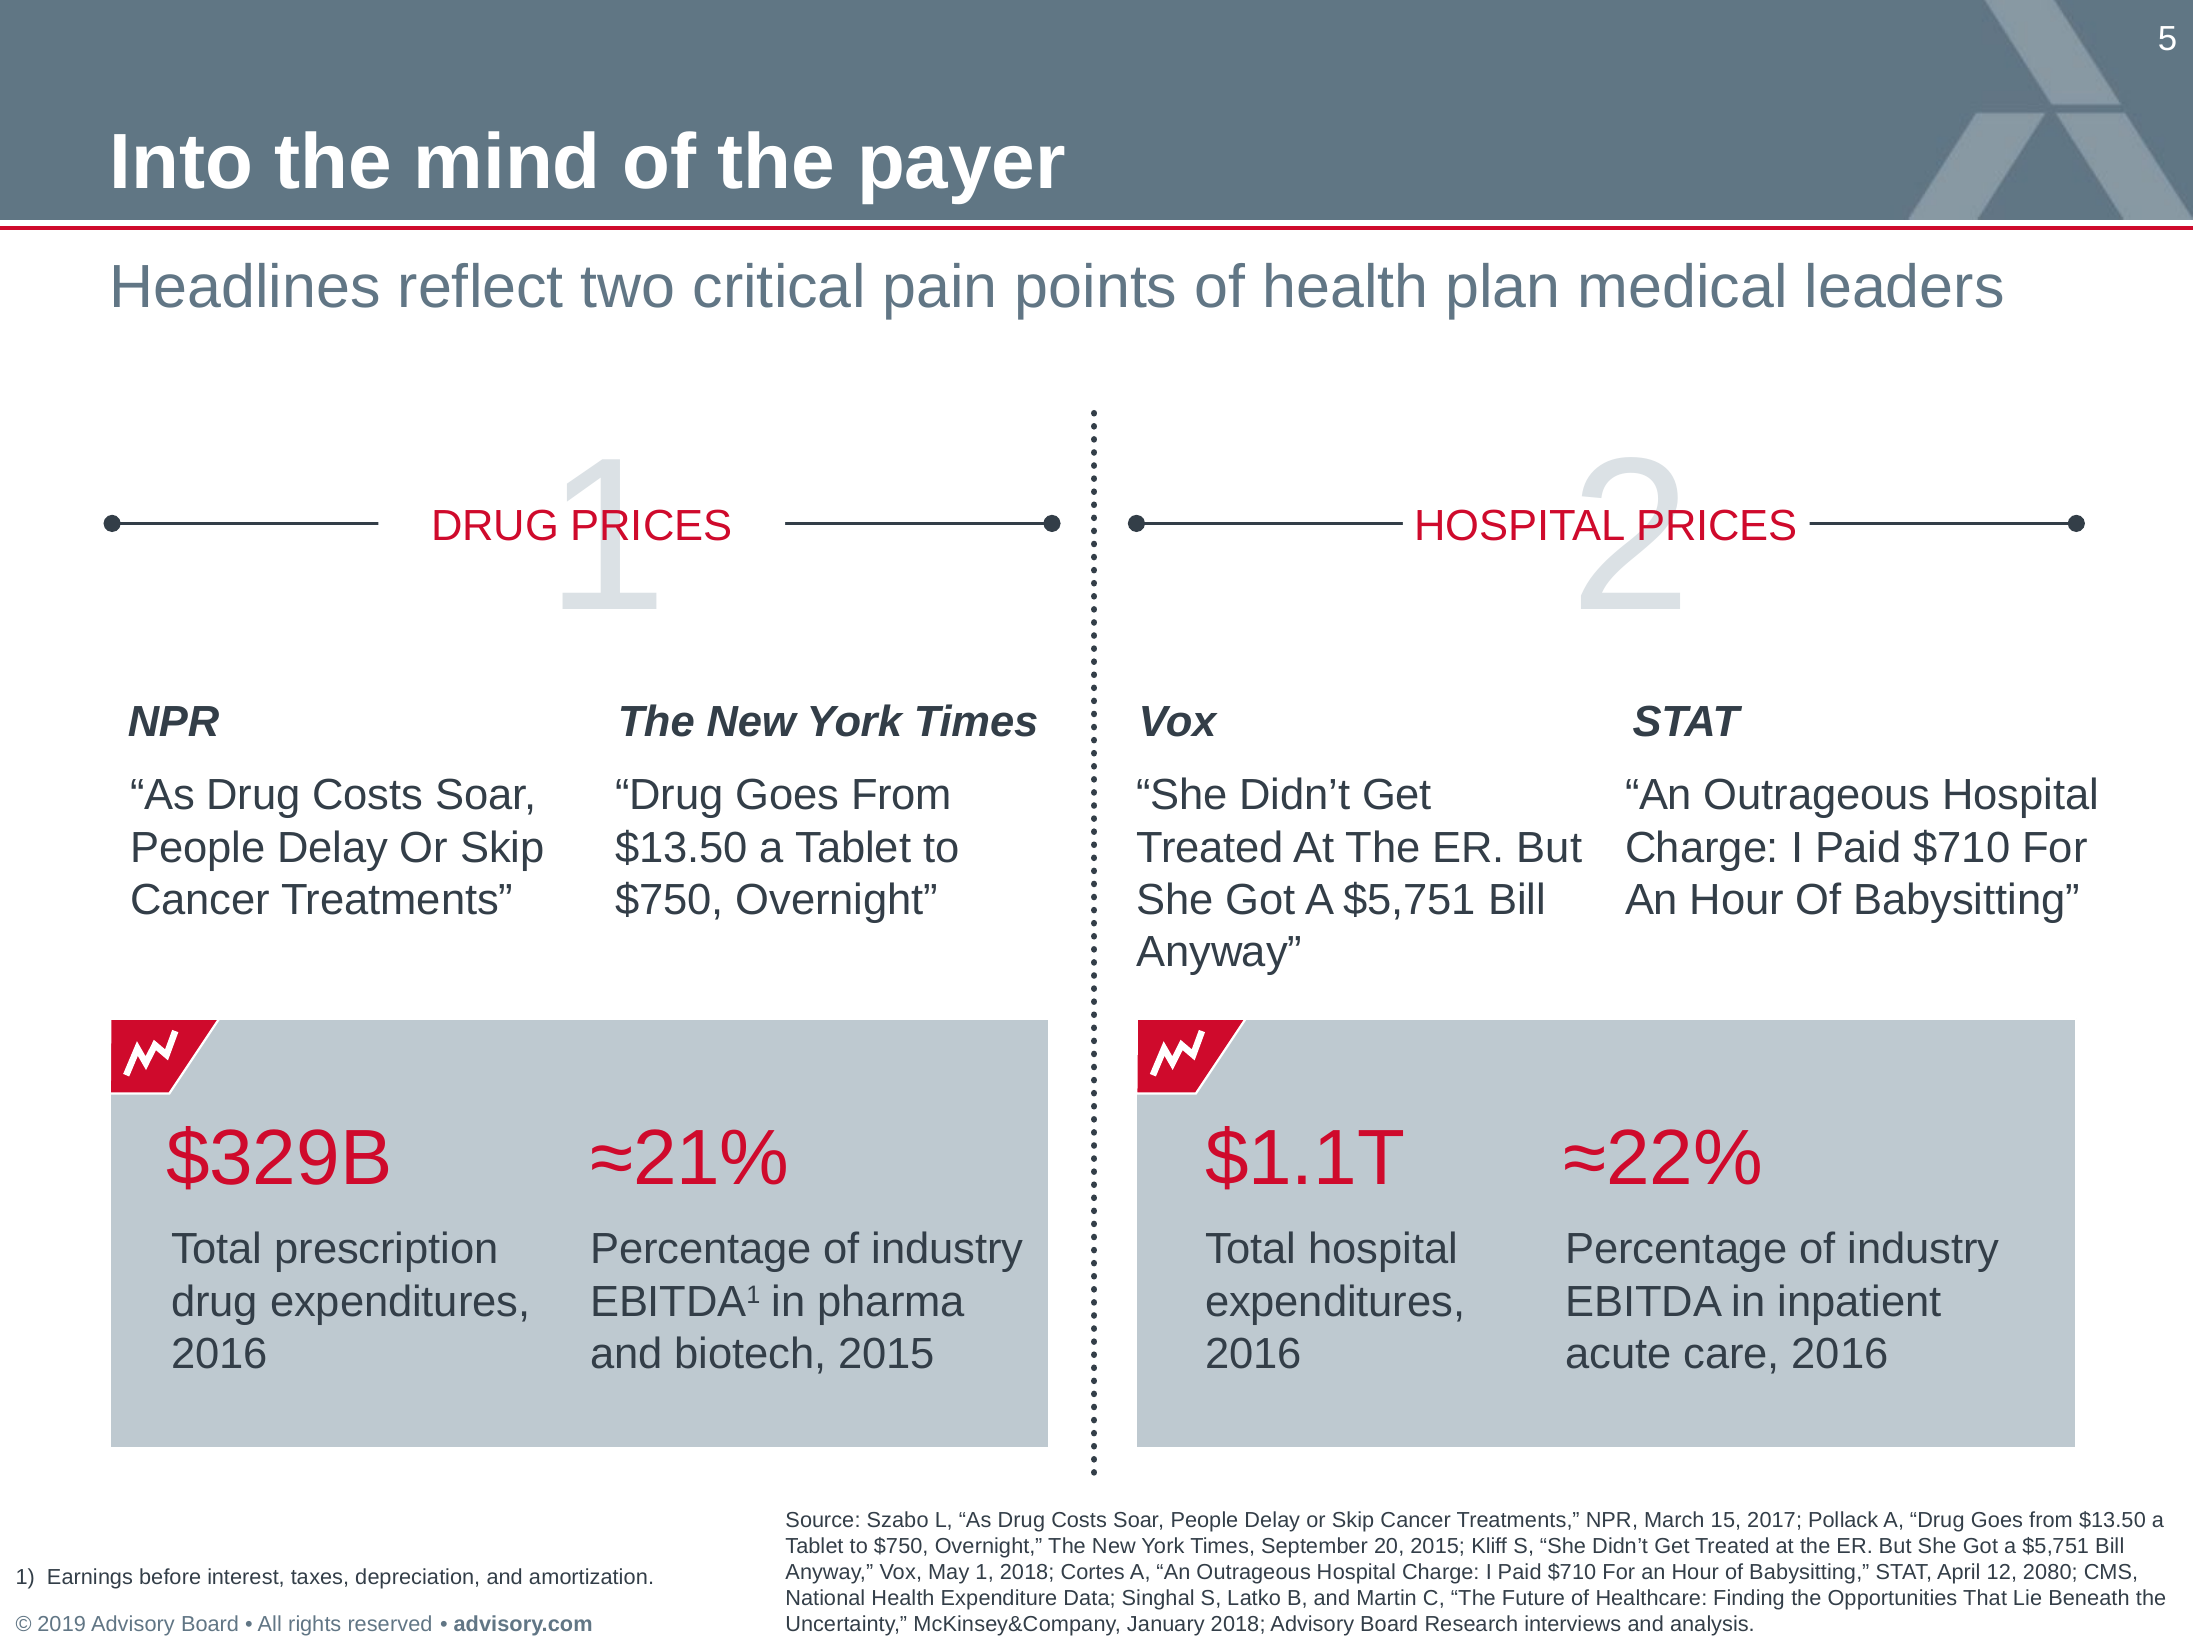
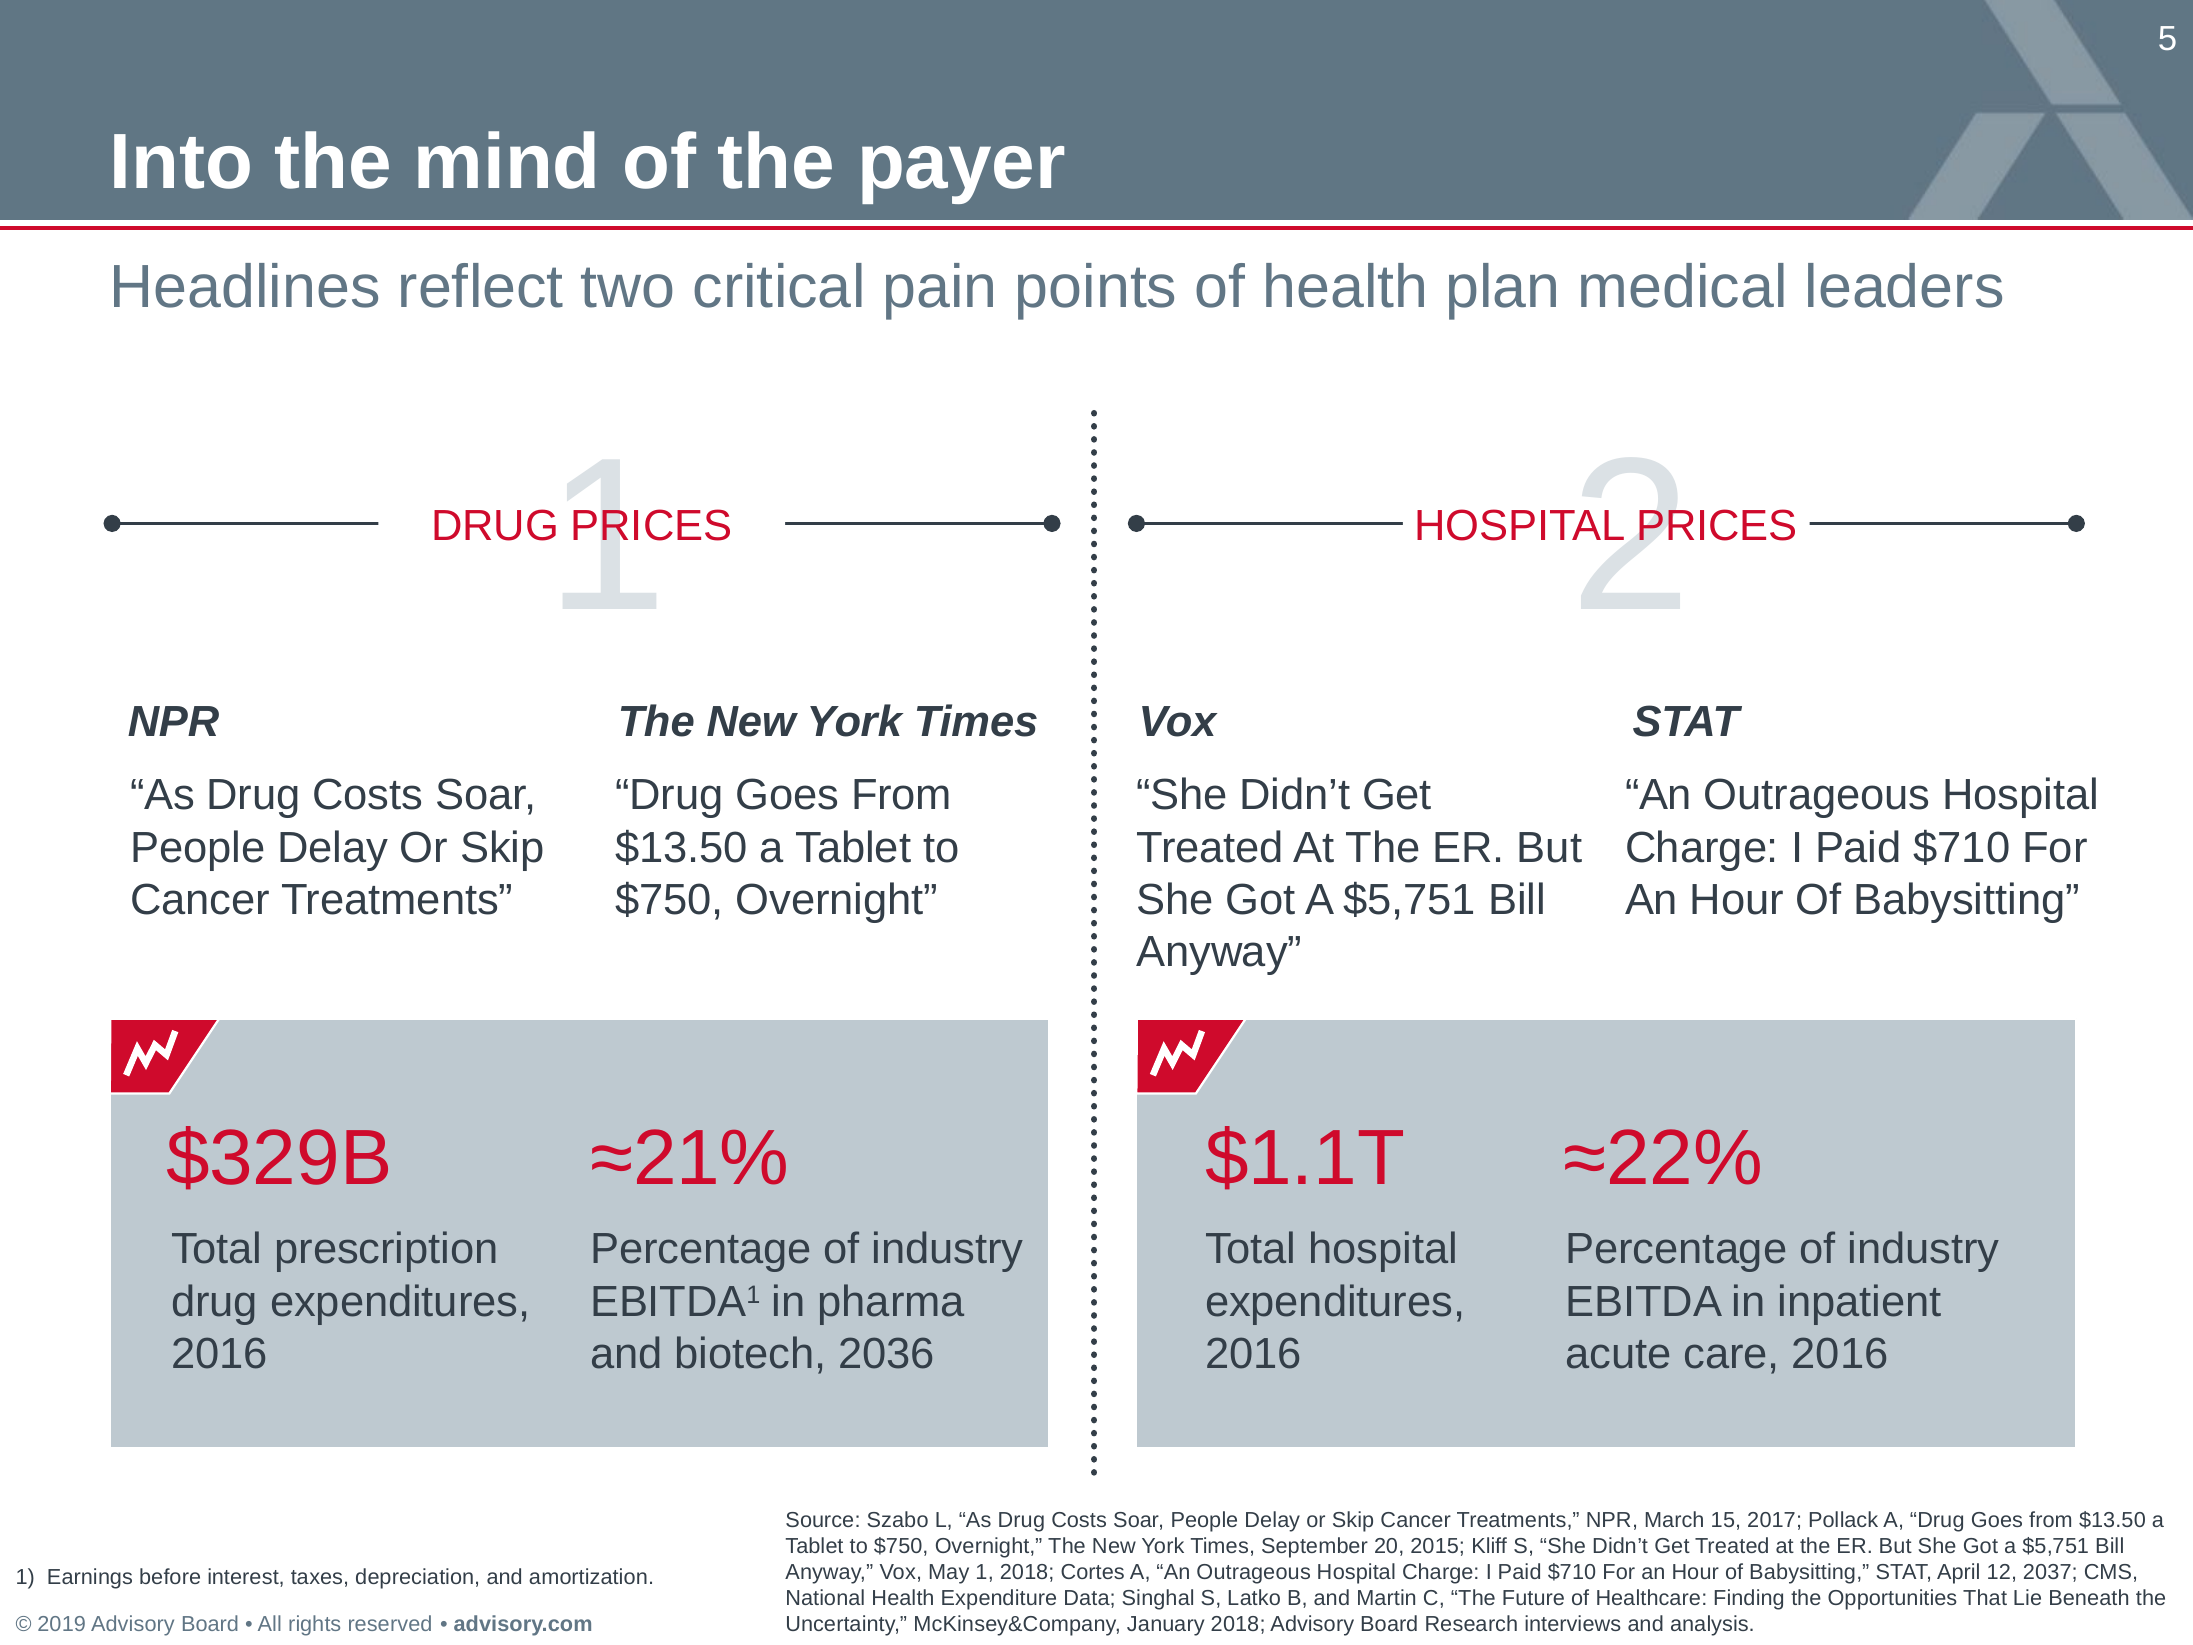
biotech 2015: 2015 -> 2036
2080: 2080 -> 2037
